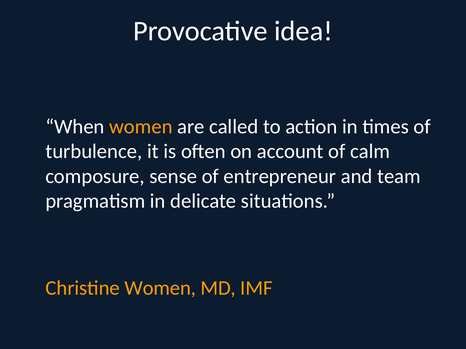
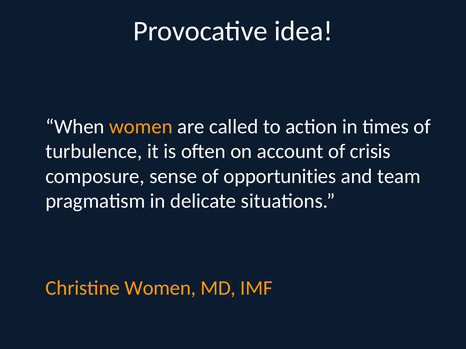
calm: calm -> crisis
entrepreneur: entrepreneur -> opportunities
